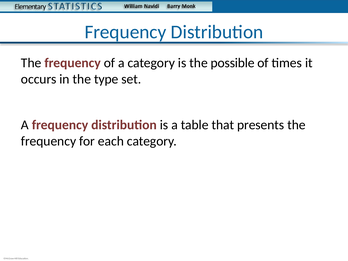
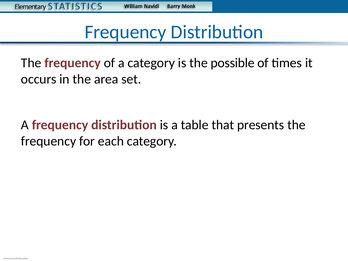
type: type -> area
